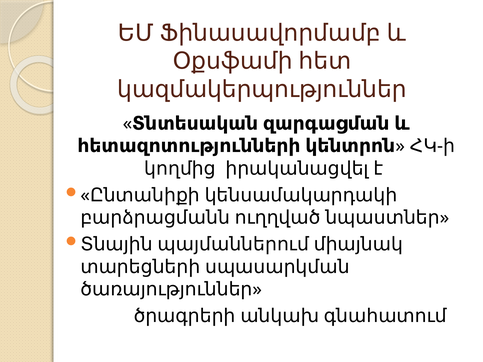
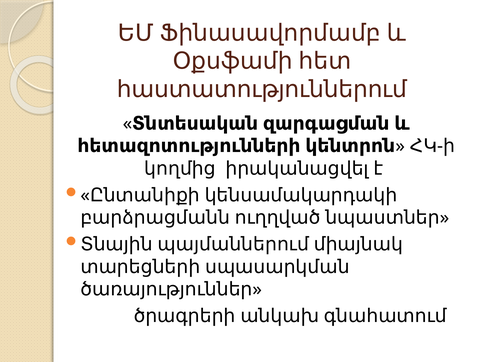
կազմակերպություններ: կազմակերպություններ -> հաստատություններում
